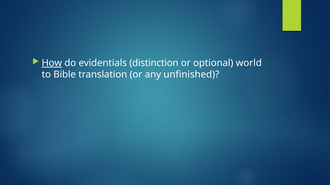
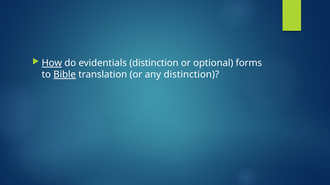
world: world -> forms
Bible underline: none -> present
any unfinished: unfinished -> distinction
